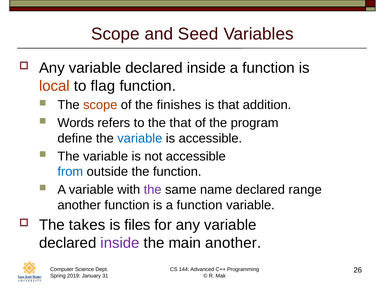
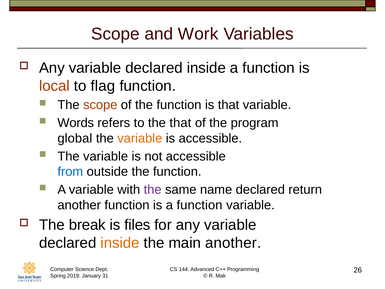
Seed: Seed -> Work
of the finishes: finishes -> function
that addition: addition -> variable
define: define -> global
variable at (140, 138) colour: blue -> orange
range: range -> return
takes: takes -> break
inside at (120, 243) colour: purple -> orange
